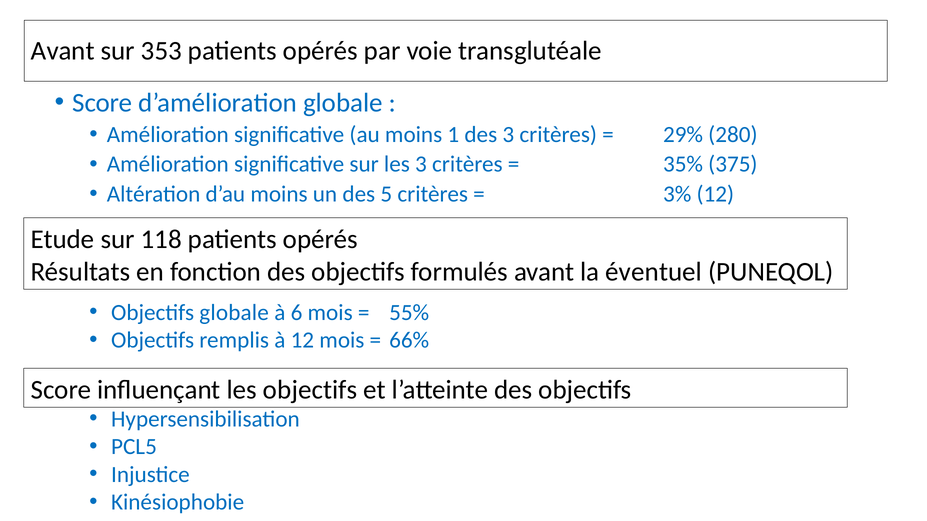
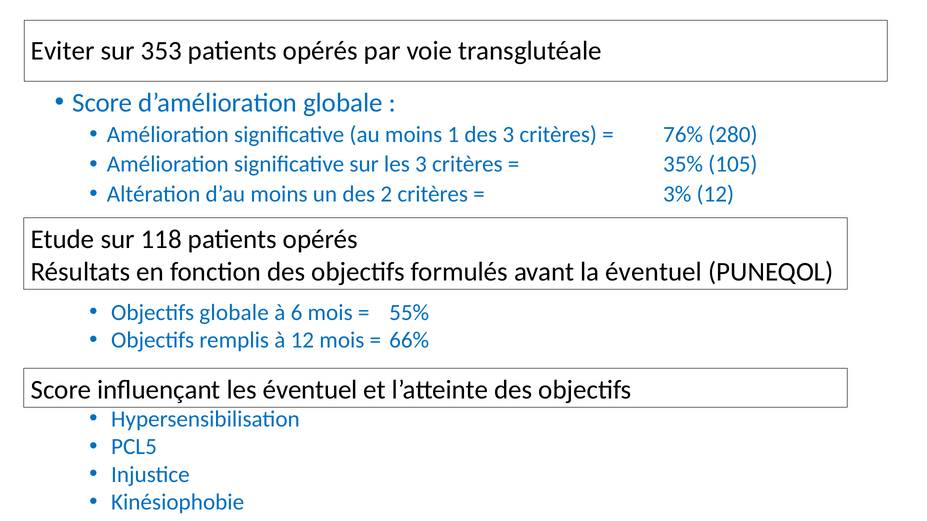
Avant at (63, 51): Avant -> Eviter
29%: 29% -> 76%
375: 375 -> 105
5: 5 -> 2
les objectifs: objectifs -> éventuel
